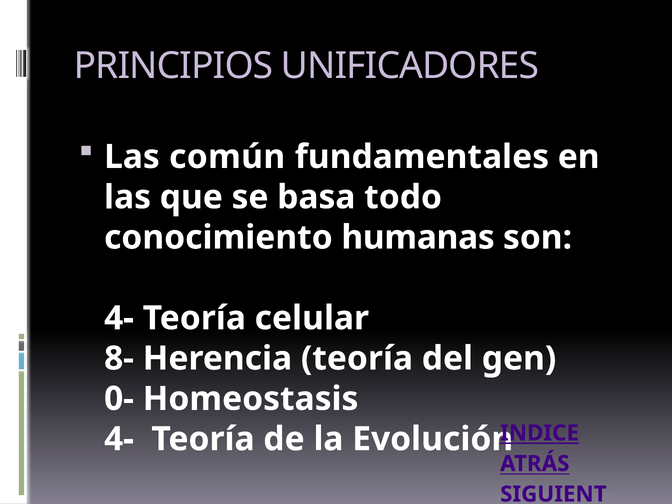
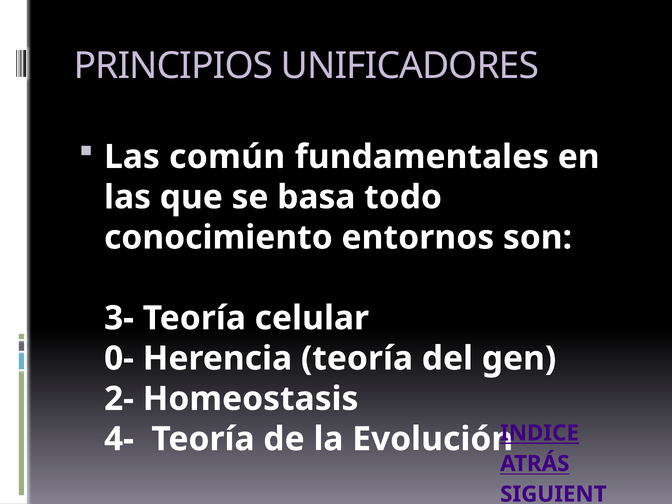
humanas: humanas -> entornos
4- at (119, 318): 4- -> 3-
8-: 8- -> 0-
0-: 0- -> 2-
